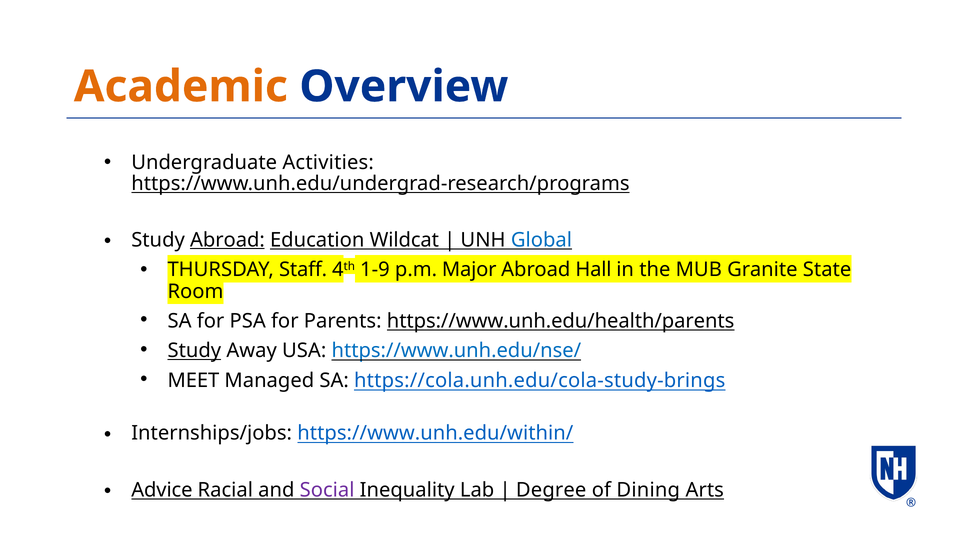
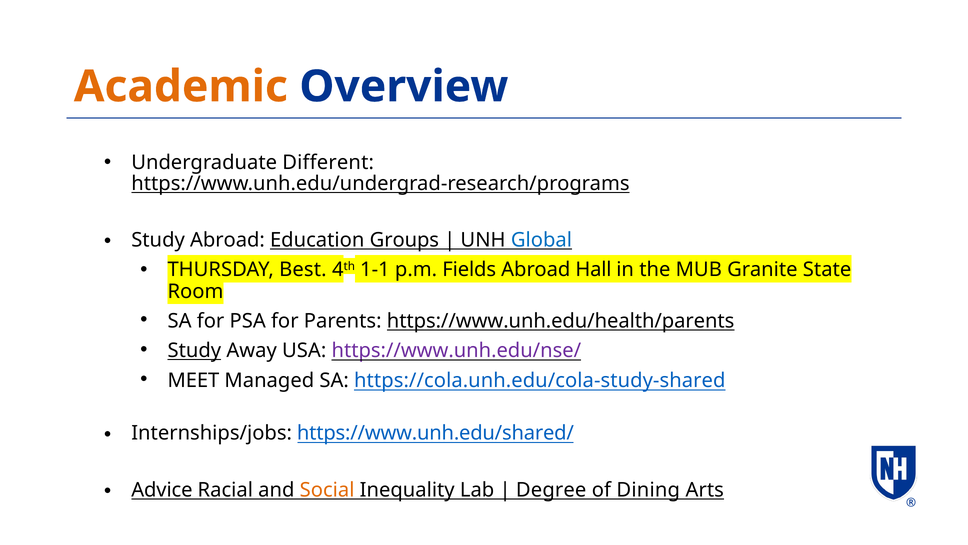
Activities: Activities -> Different
Abroad at (227, 240) underline: present -> none
Wildcat: Wildcat -> Groups
Staff: Staff -> Best
1-9: 1-9 -> 1-1
Major: Major -> Fields
https://www.unh.edu/nse/ colour: blue -> purple
https://cola.unh.edu/cola-study-brings: https://cola.unh.edu/cola-study-brings -> https://cola.unh.edu/cola-study-shared
https://www.unh.edu/within/: https://www.unh.edu/within/ -> https://www.unh.edu/shared/
Social colour: purple -> orange
